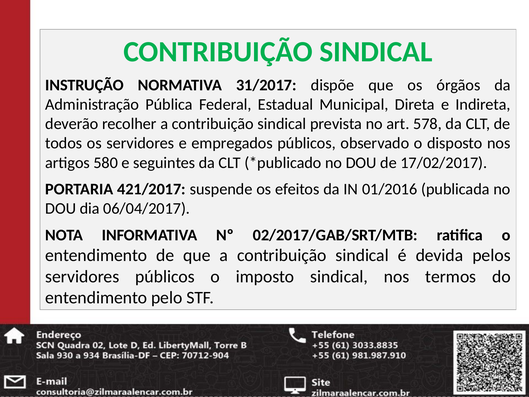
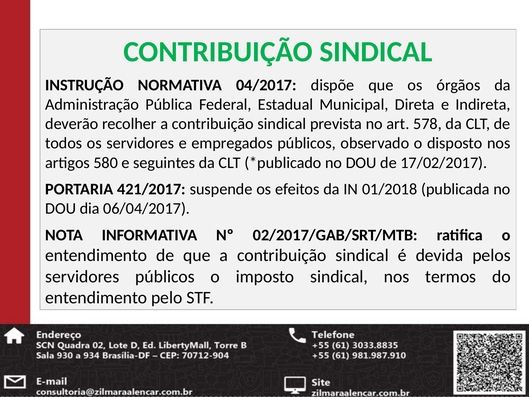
31/2017: 31/2017 -> 04/2017
01/2016: 01/2016 -> 01/2018
